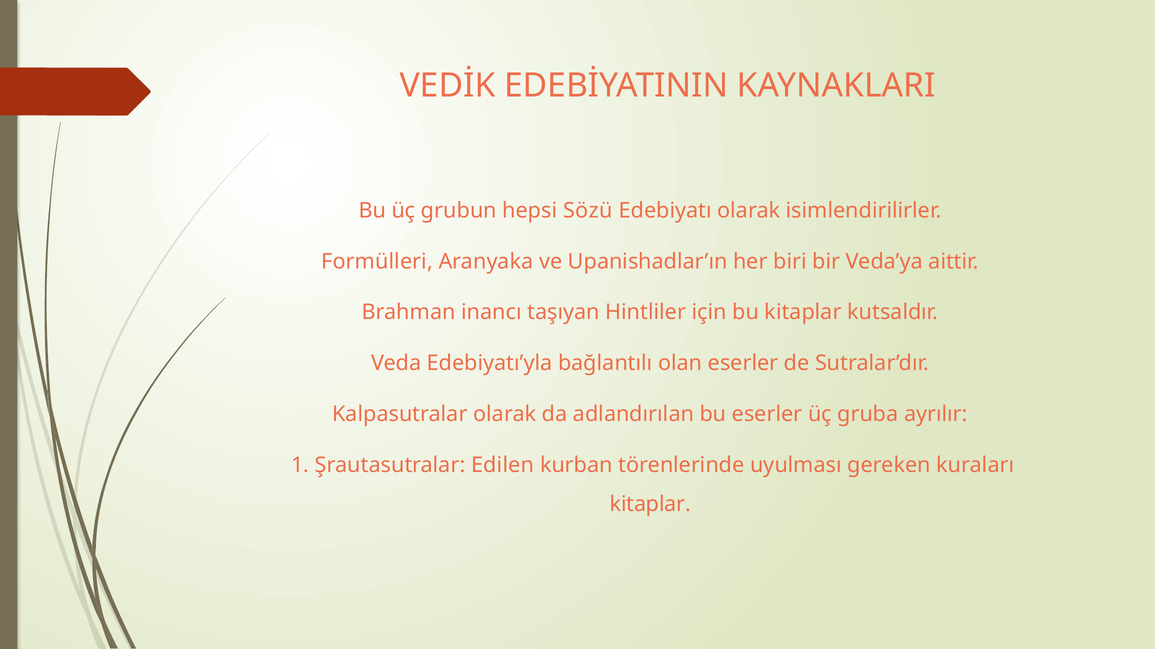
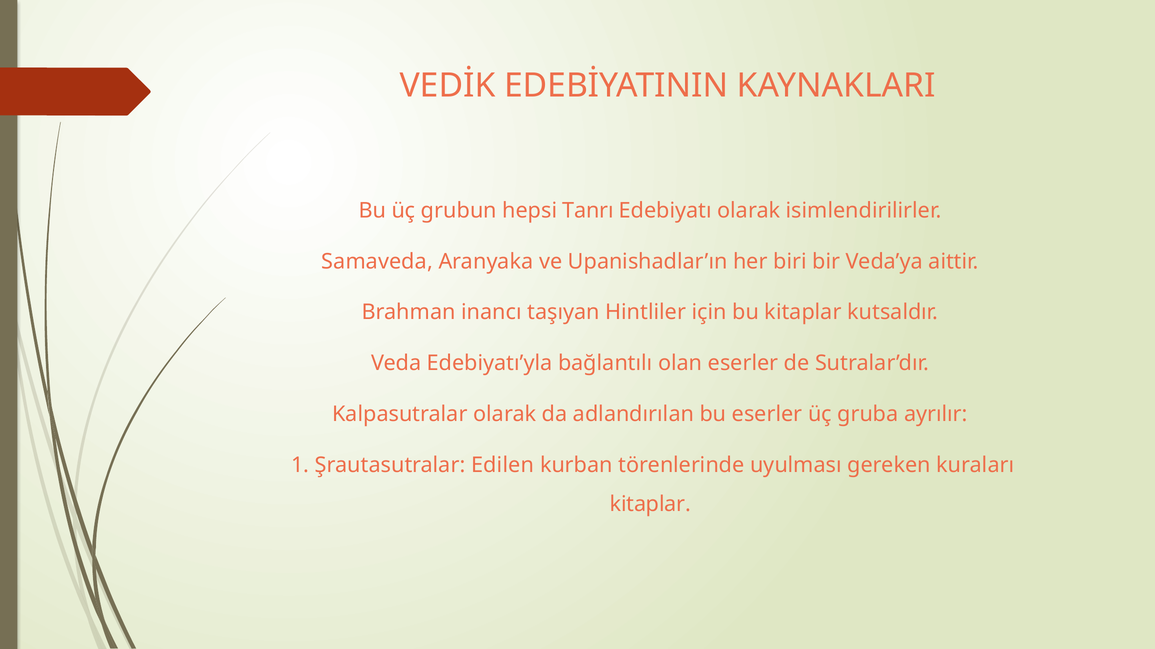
Sözü: Sözü -> Tanrı
Formülleri: Formülleri -> Samaveda
